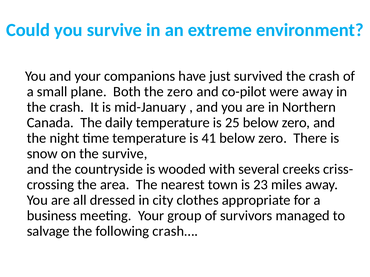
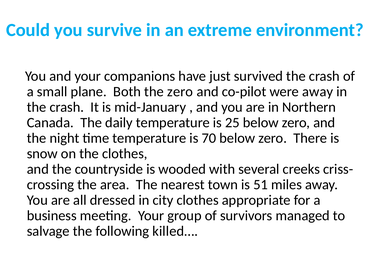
41: 41 -> 70
the survive: survive -> clothes
23: 23 -> 51
crash…: crash… -> killed…
